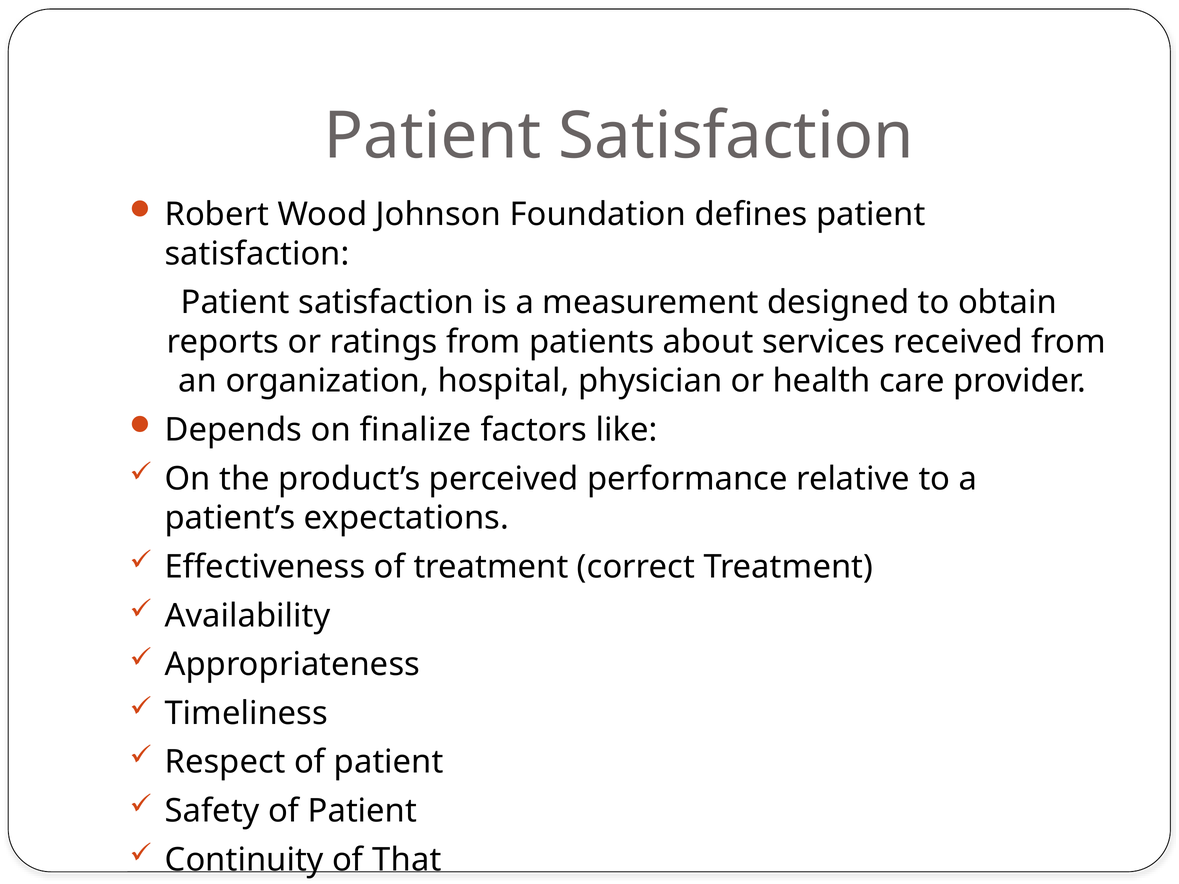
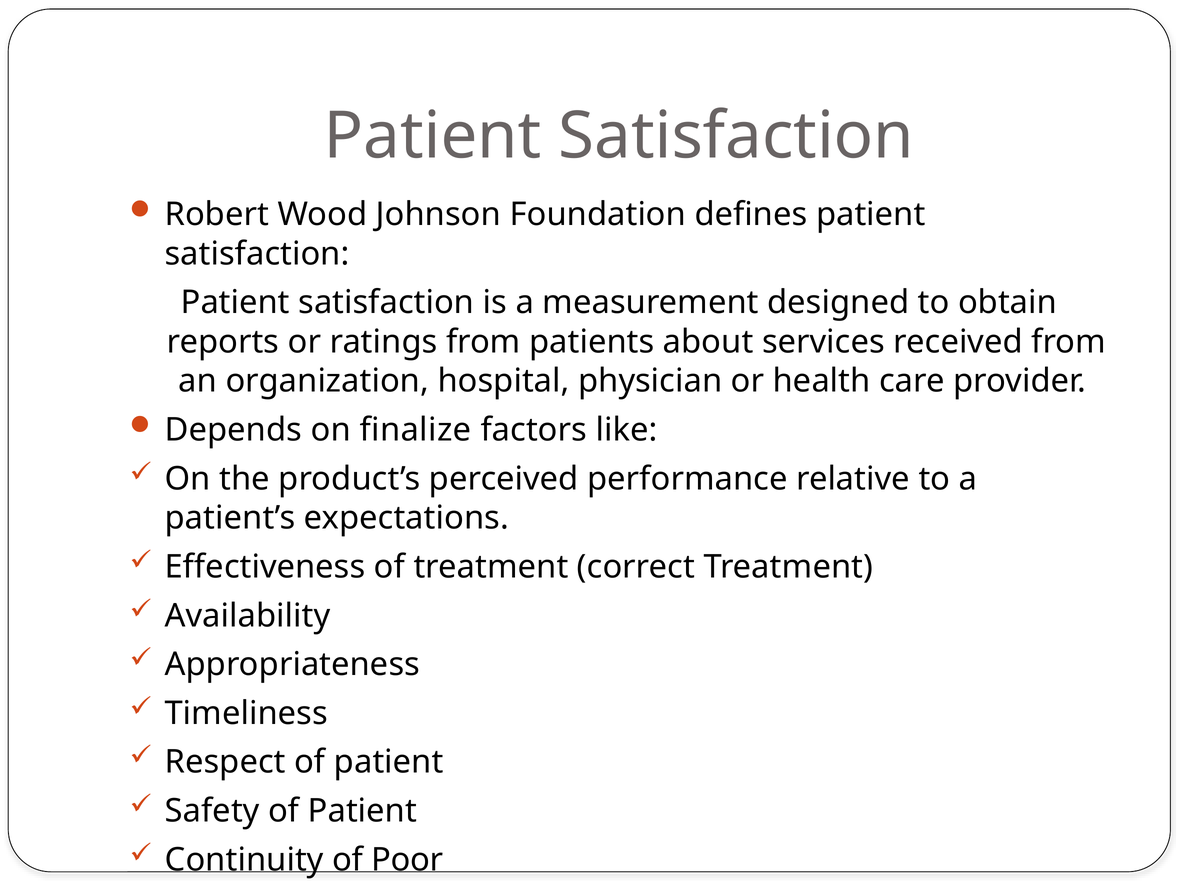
That: That -> Poor
